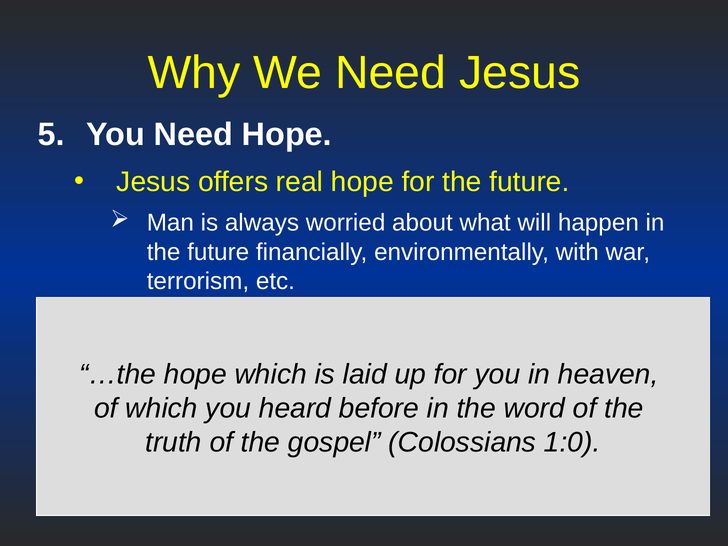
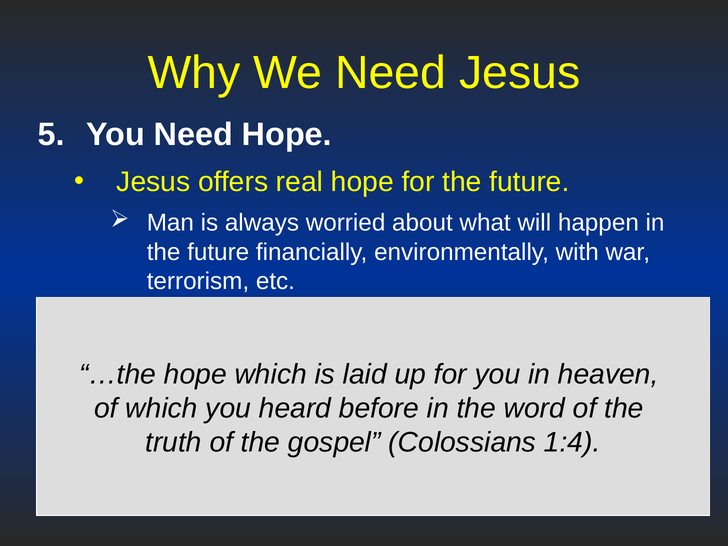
1:0: 1:0 -> 1:4
